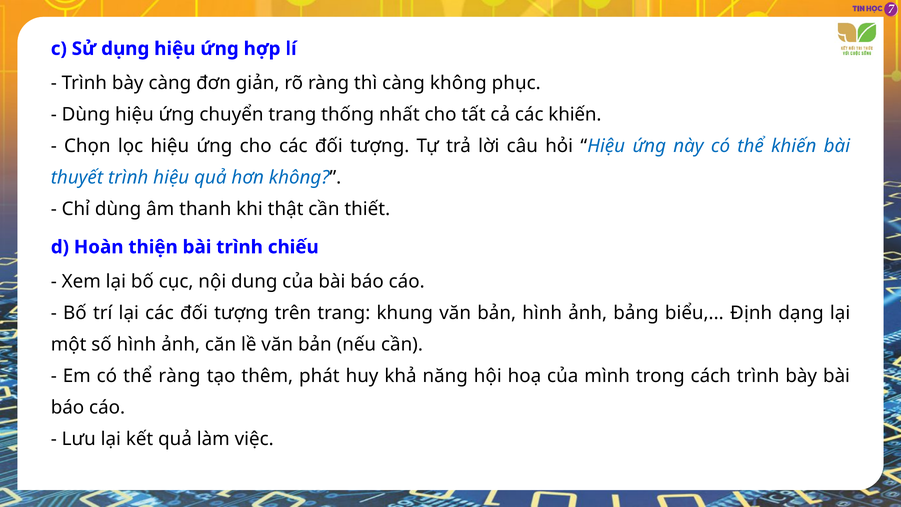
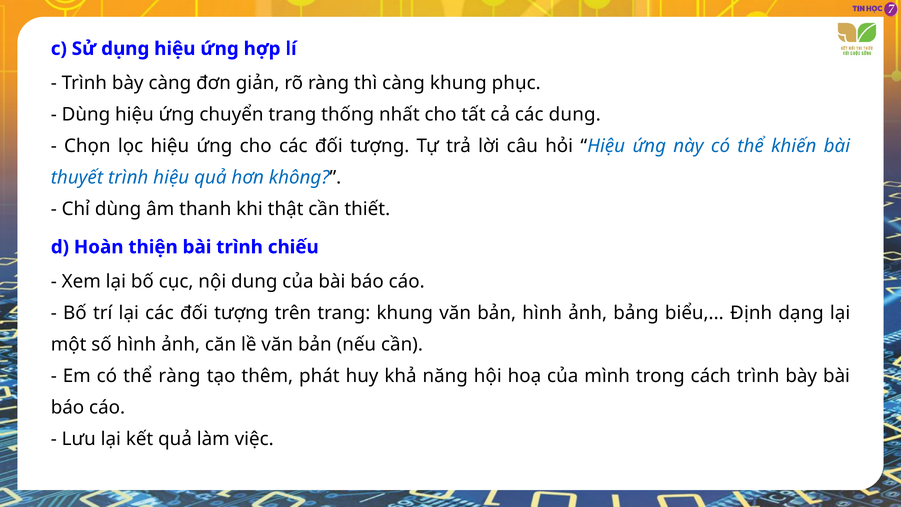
càng không: không -> khung
các khiến: khiến -> dung
